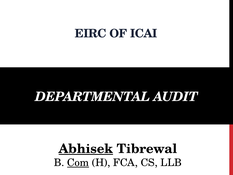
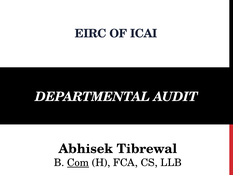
Abhisek underline: present -> none
